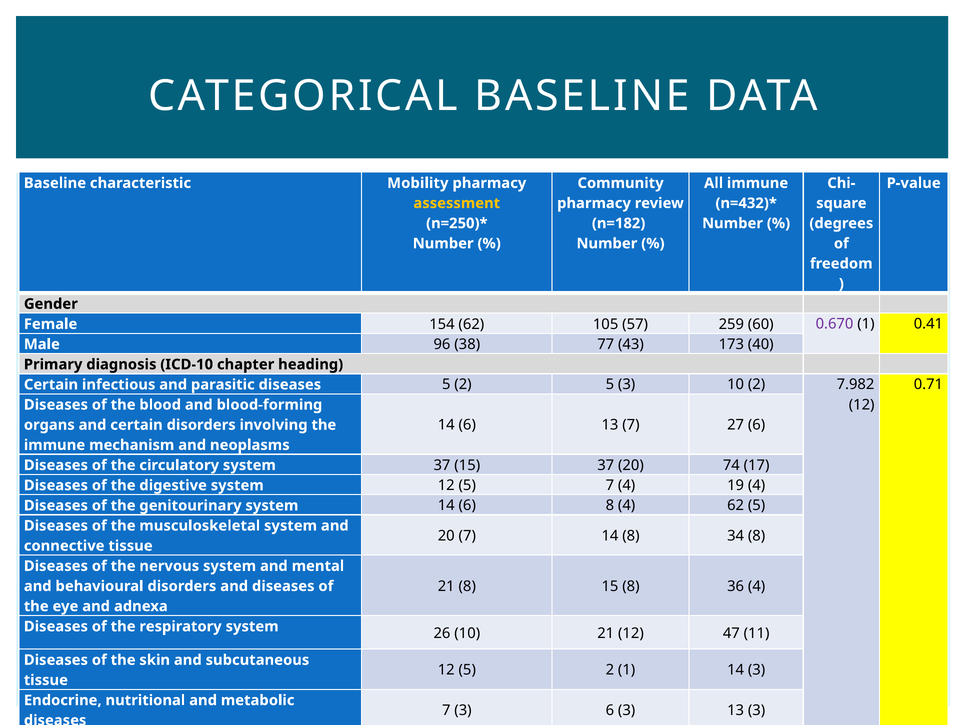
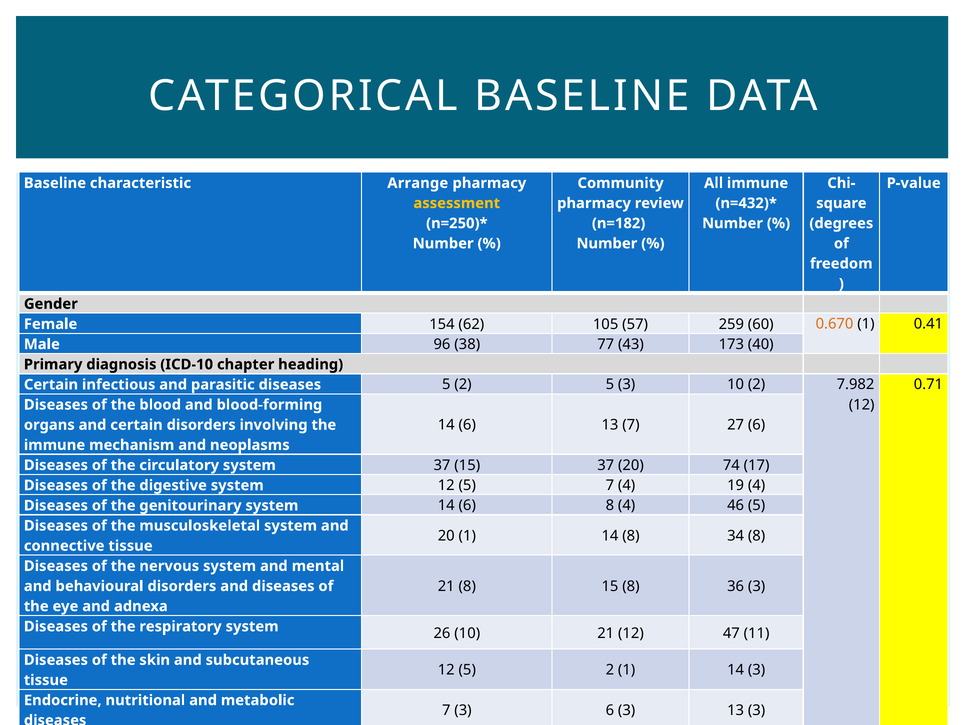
Mobility: Mobility -> Arrange
0.670 colour: purple -> orange
4 62: 62 -> 46
20 7: 7 -> 1
36 4: 4 -> 3
